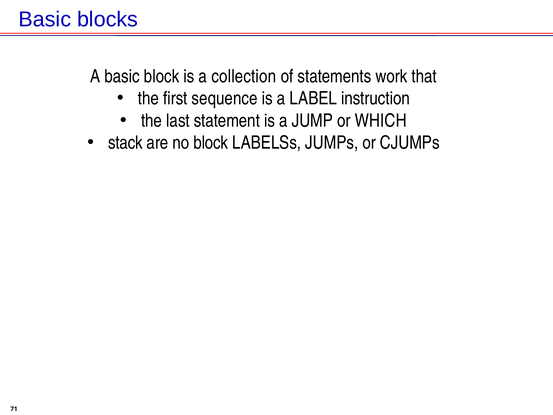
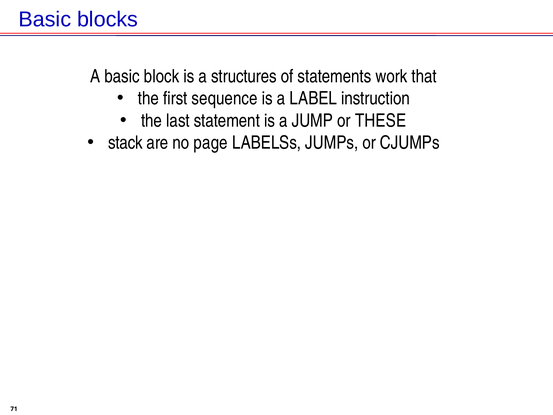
collection: collection -> structures
WHICH: WHICH -> THESE
no block: block -> page
